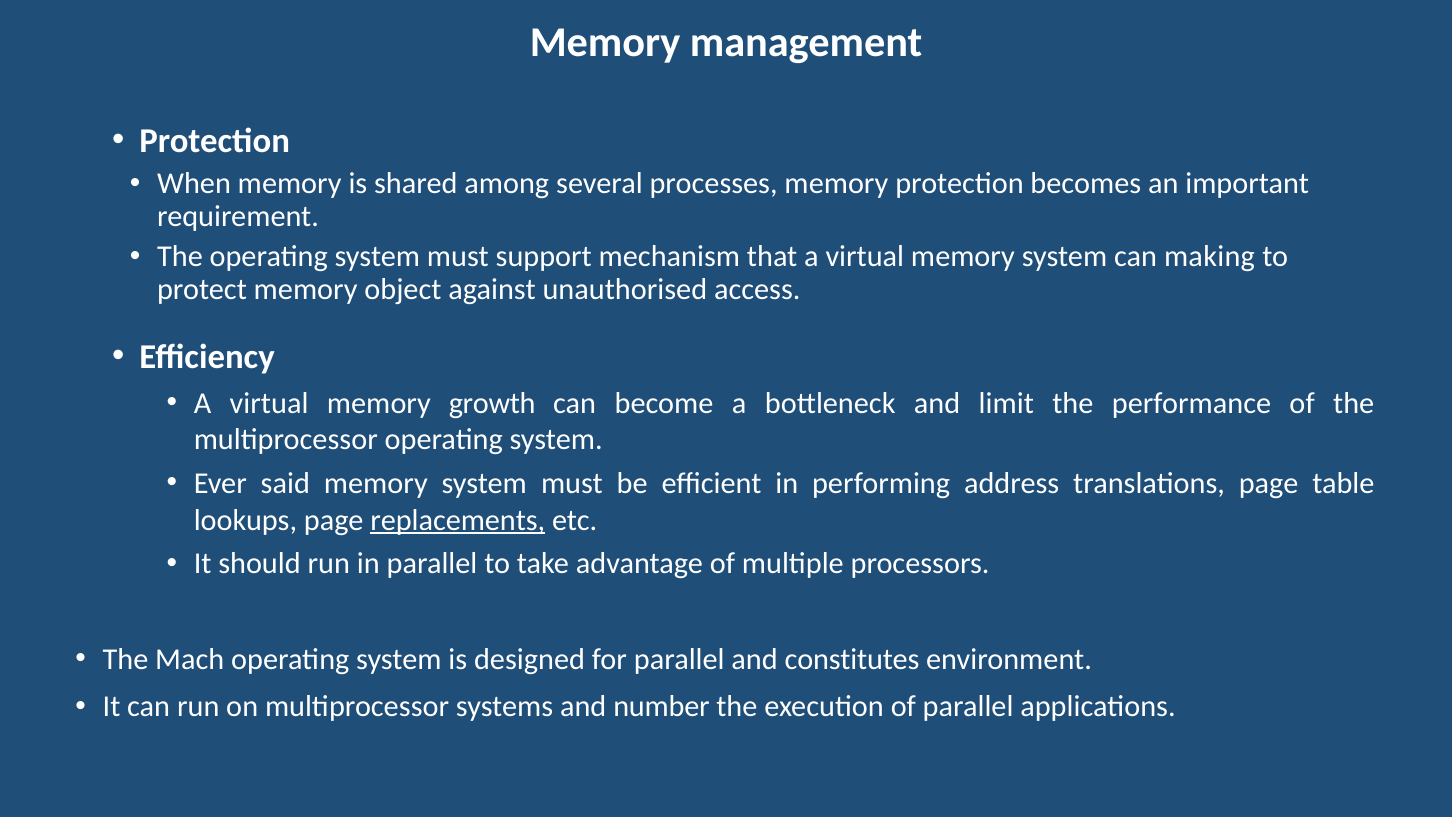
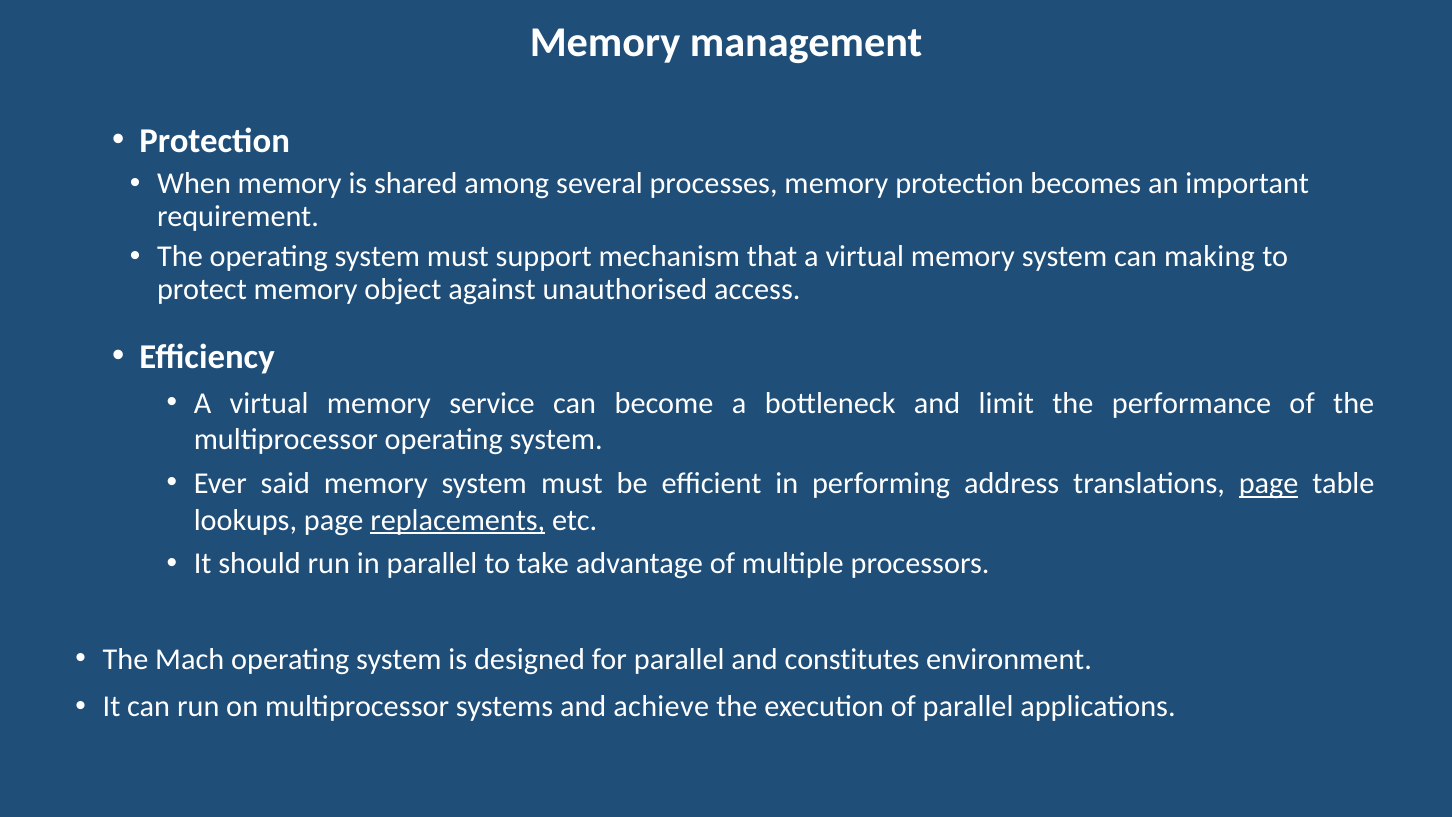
growth: growth -> service
page at (1269, 484) underline: none -> present
number: number -> achieve
